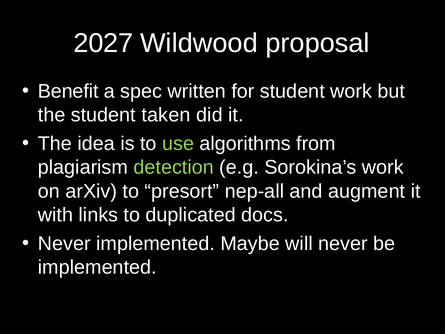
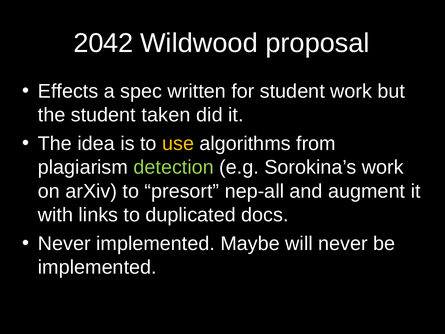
2027: 2027 -> 2042
Benefit: Benefit -> Effects
use colour: light green -> yellow
